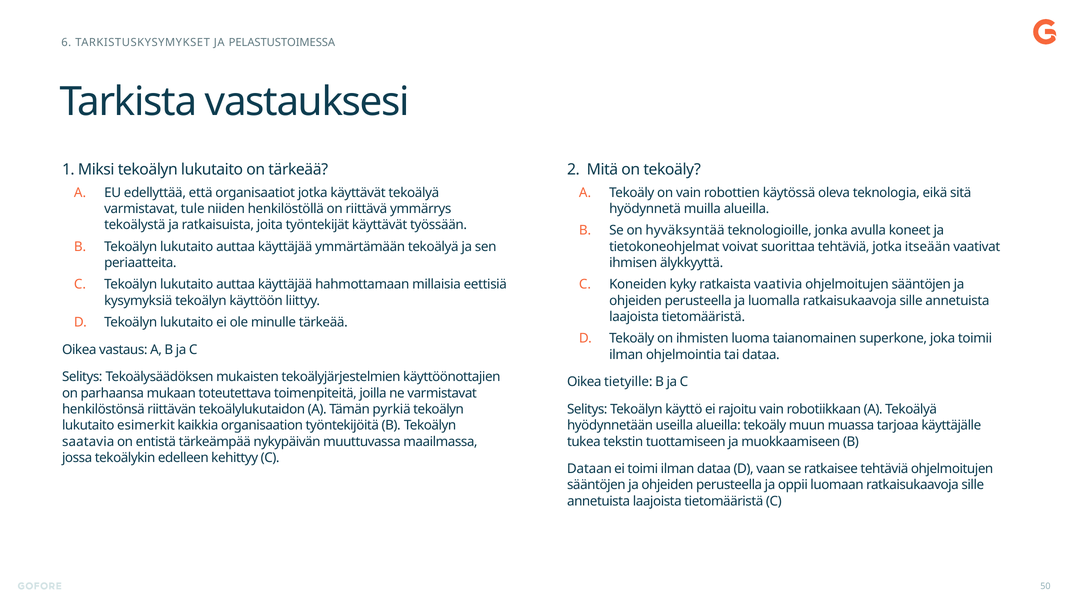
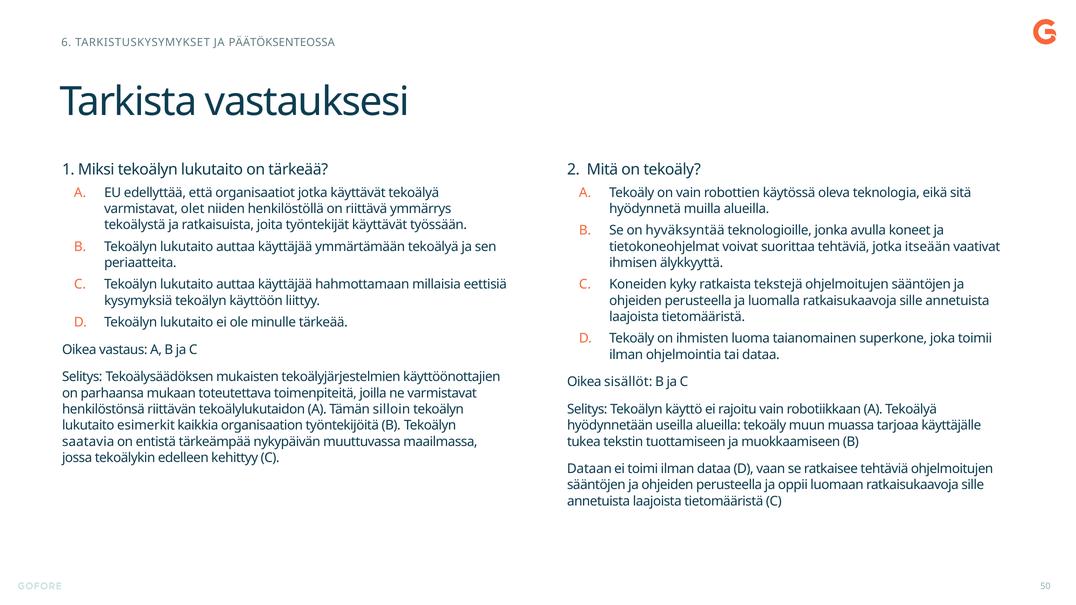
PELASTUSTOIMESSA: PELASTUSTOIMESSA -> PÄÄTÖKSENTEOSSA
tule: tule -> olet
vaativia: vaativia -> tekstejä
tietyille: tietyille -> sisällöt
pyrkiä: pyrkiä -> silloin
